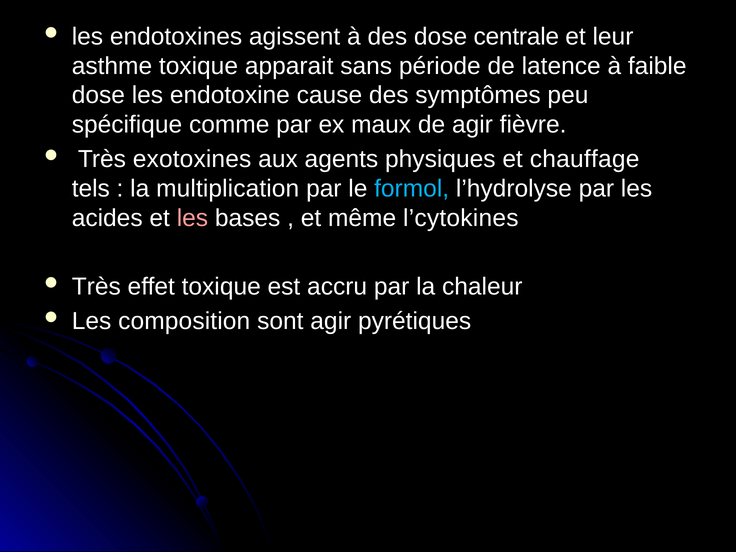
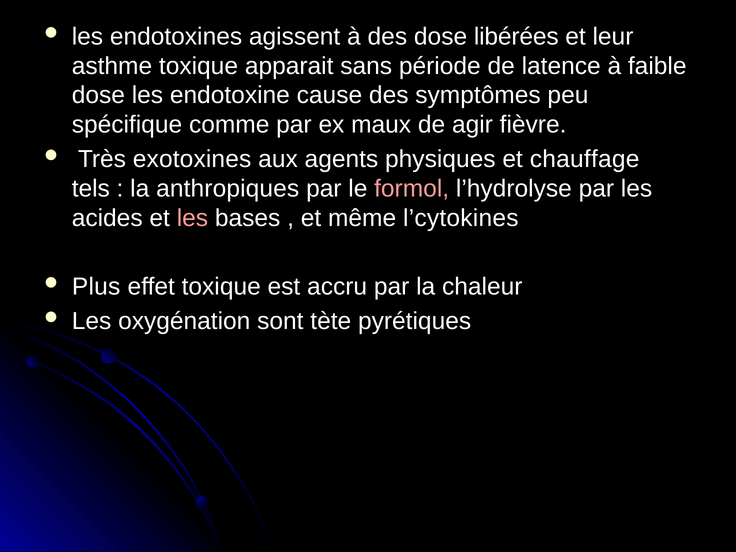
centrale: centrale -> libérées
multiplication: multiplication -> anthropiques
formol colour: light blue -> pink
Très at (96, 287): Très -> Plus
composition: composition -> oxygénation
sont agir: agir -> tète
